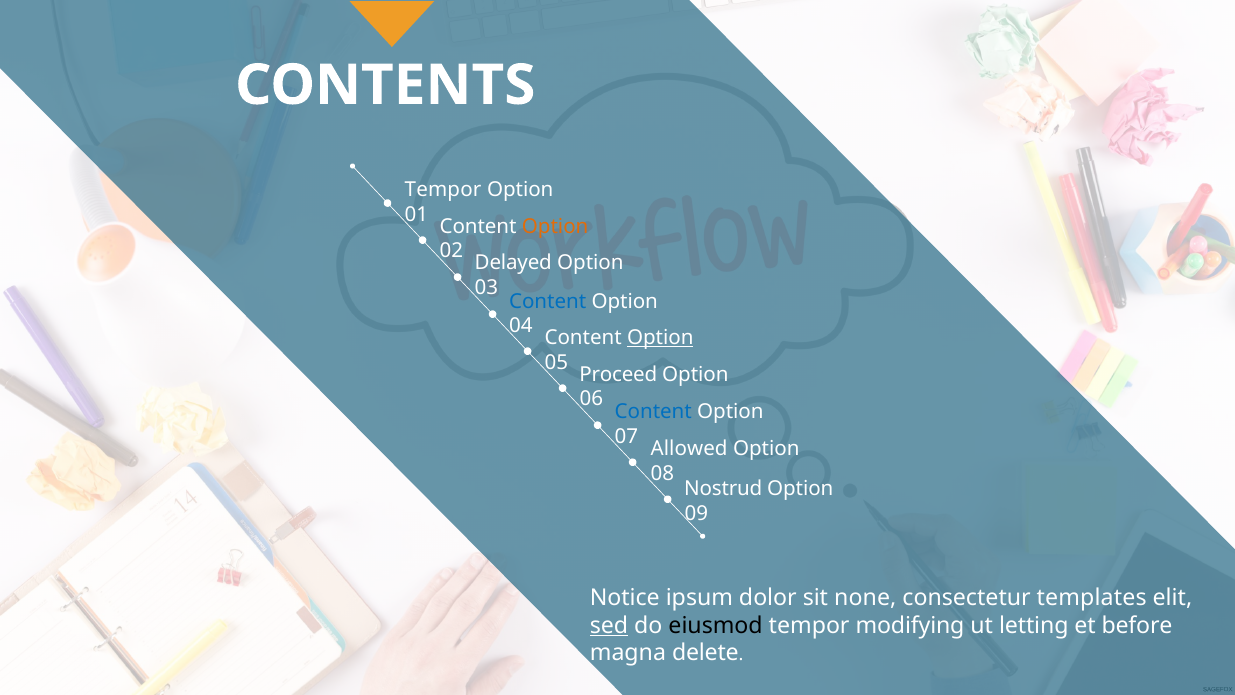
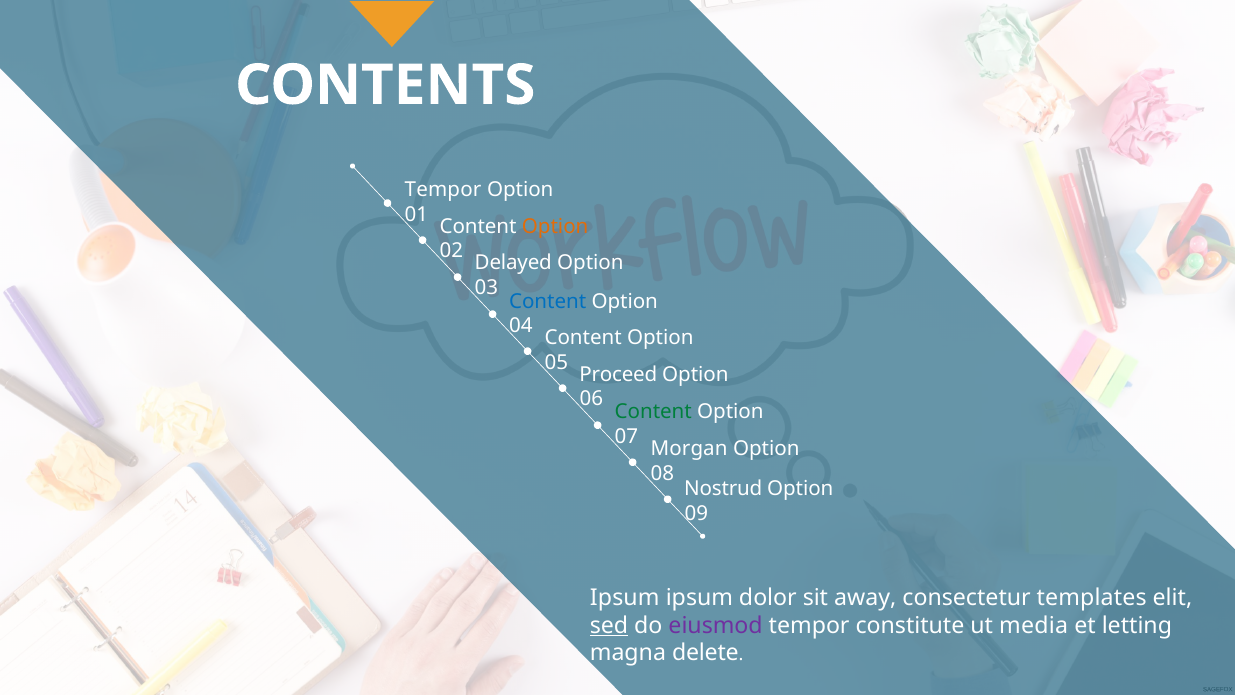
Option at (660, 338) underline: present -> none
Content at (653, 412) colour: blue -> green
Allowed: Allowed -> Morgan
Notice at (625, 597): Notice -> Ipsum
none: none -> away
eiusmod colour: black -> purple
modifying: modifying -> constitute
letting: letting -> media
before: before -> letting
